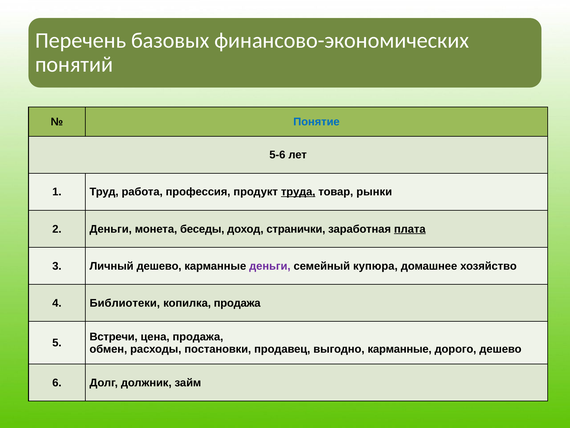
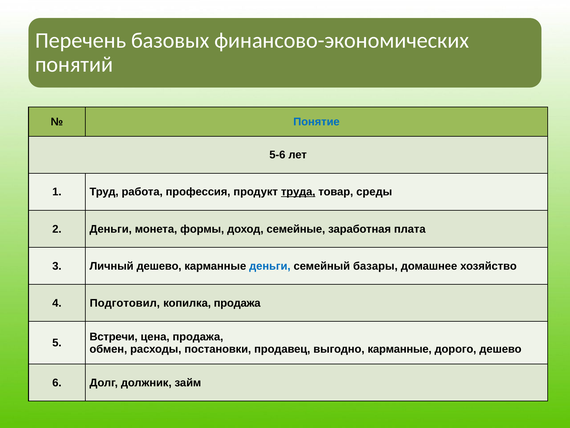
рынки: рынки -> среды
беседы: беседы -> формы
странички: странички -> семейные
плата underline: present -> none
деньги at (270, 266) colour: purple -> blue
купюра: купюра -> базары
Библиотеки: Библиотеки -> Подготовил
